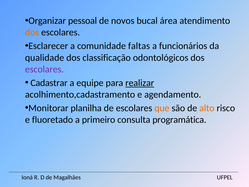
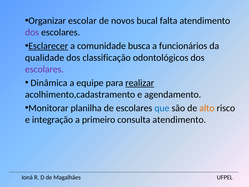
pessoal: pessoal -> escolar
área: área -> falta
dos at (32, 32) colour: orange -> purple
Esclarecer underline: none -> present
faltas: faltas -> busca
Cadastrar: Cadastrar -> Dinâmica
que colour: orange -> blue
fluoretado: fluoretado -> integração
consulta programática: programática -> atendimento
